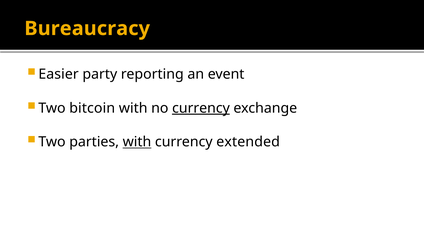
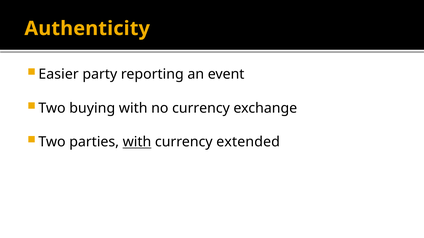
Bureaucracy: Bureaucracy -> Authenticity
bitcoin: bitcoin -> buying
currency at (201, 108) underline: present -> none
